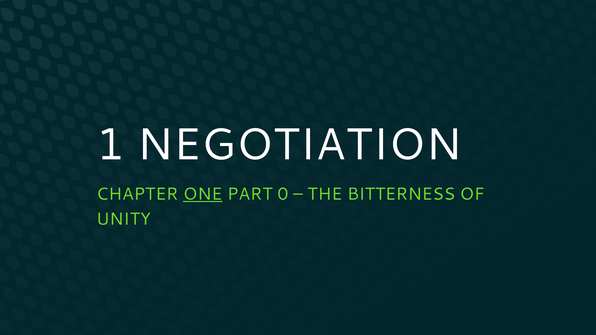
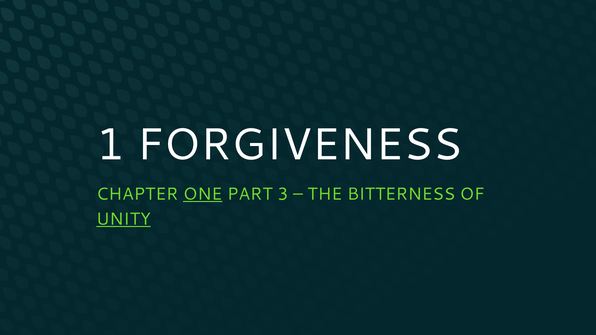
NEGOTIATION: NEGOTIATION -> FORGIVENESS
0: 0 -> 3
UNITY underline: none -> present
